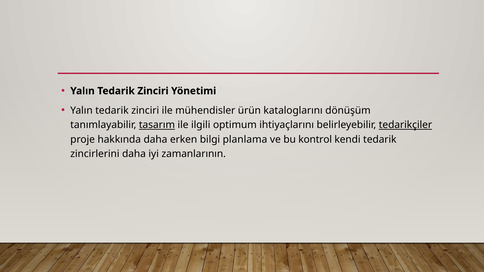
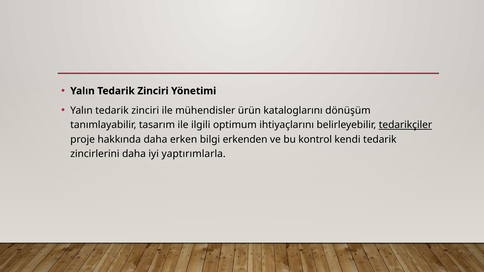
tasarım underline: present -> none
planlama: planlama -> erkenden
zamanlarının: zamanlarının -> yaptırımlarla
